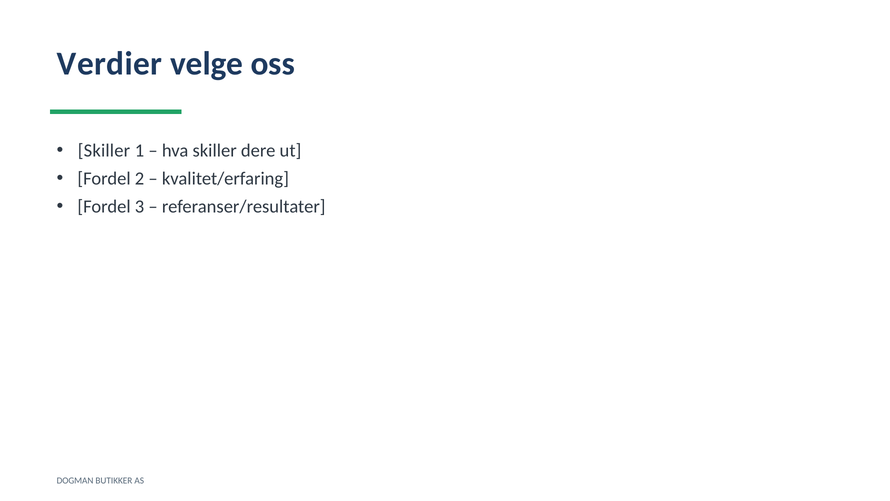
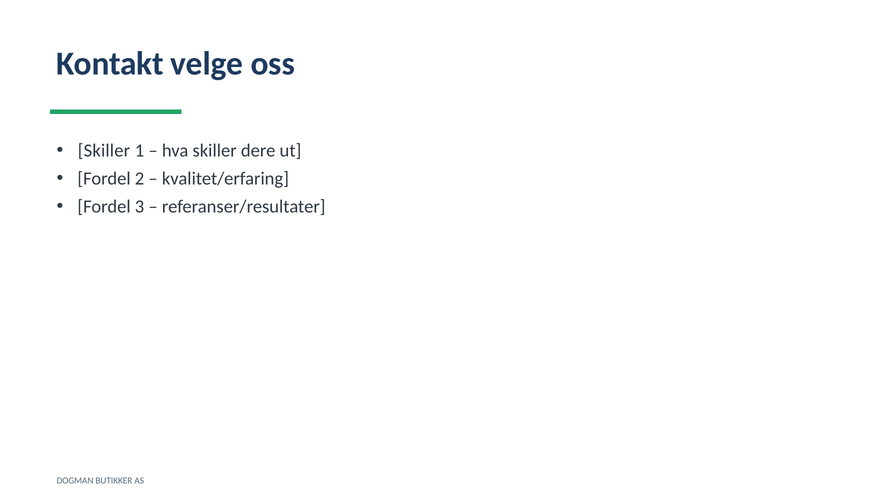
Verdier: Verdier -> Kontakt
